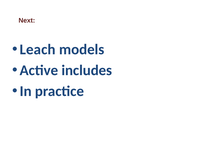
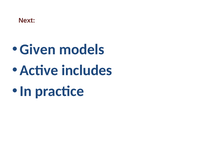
Leach: Leach -> Given
